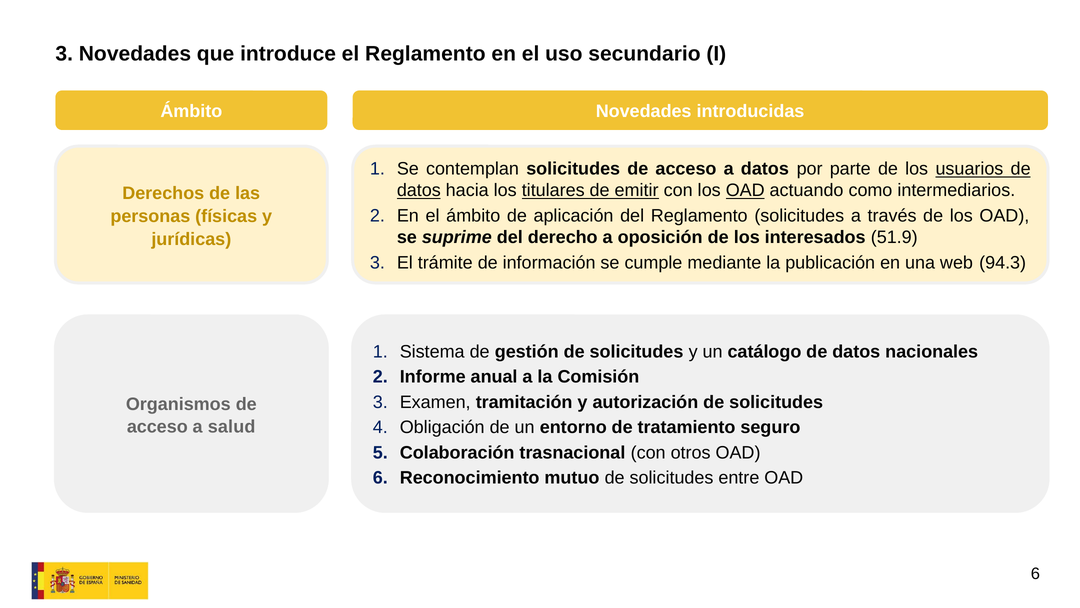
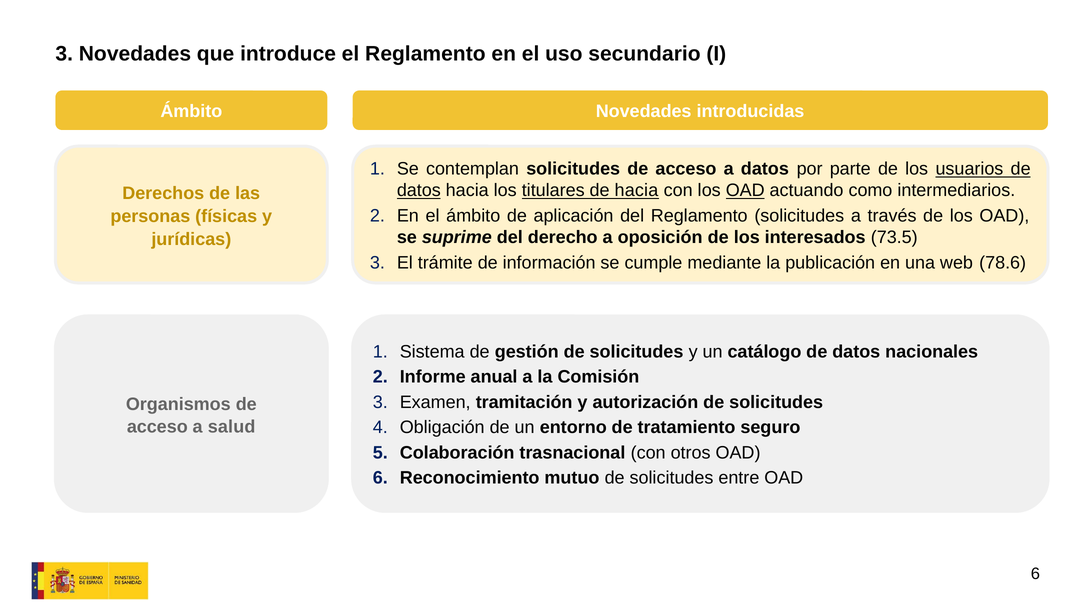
de emitir: emitir -> hacia
51.9: 51.9 -> 73.5
94.3: 94.3 -> 78.6
